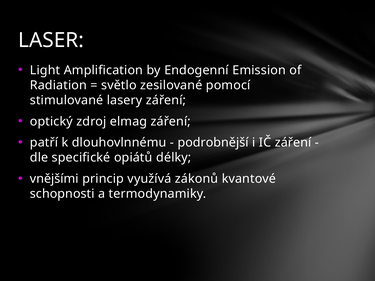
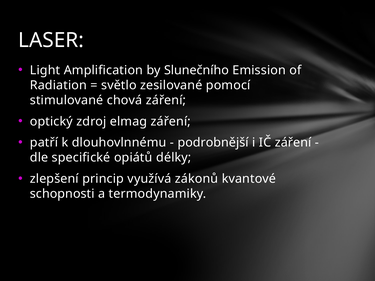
Endogenní: Endogenní -> Slunečního
lasery: lasery -> chová
vnějšími: vnějšími -> zlepšení
